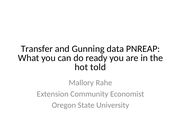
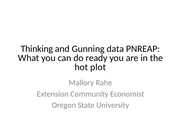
Transfer: Transfer -> Thinking
told: told -> plot
